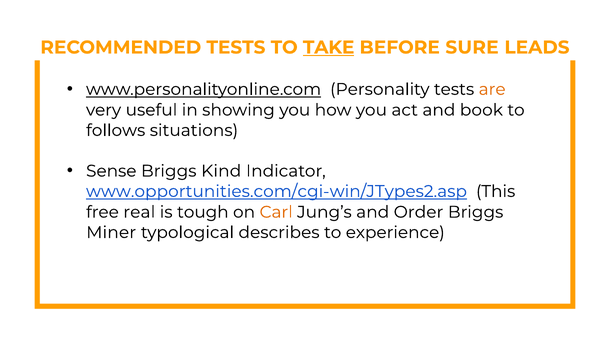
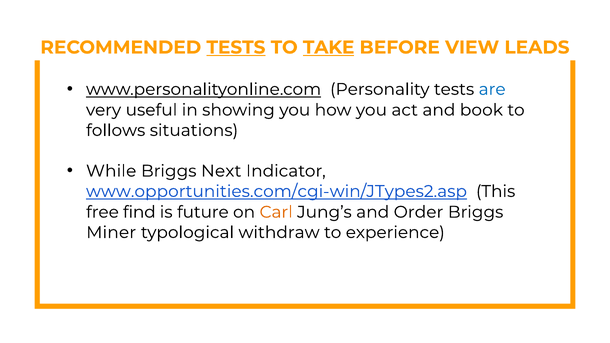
TESTS at (236, 47) underline: none -> present
SURE: SURE -> VIEW
are colour: orange -> blue
Sense: Sense -> While
Kind: Kind -> Next
real: real -> find
tough: tough -> future
describes: describes -> withdraw
